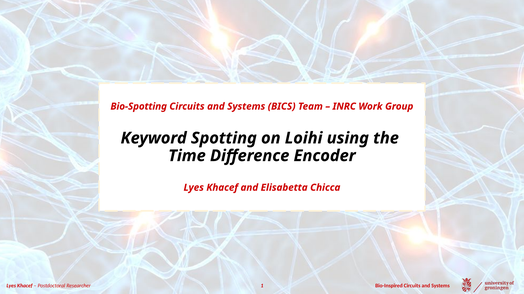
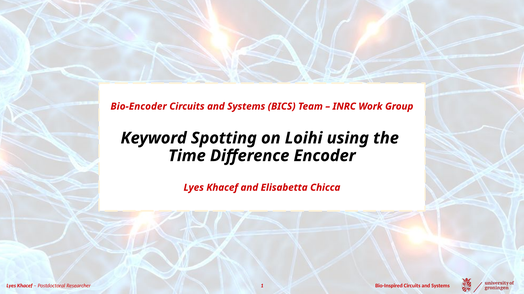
Bio-Spotting: Bio-Spotting -> Bio-Encoder
